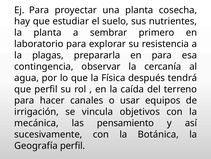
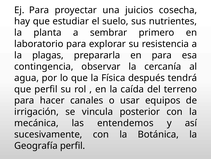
una planta: planta -> juicios
objetivos: objetivos -> posterior
pensamiento: pensamiento -> entendemos
